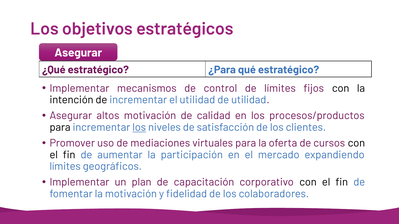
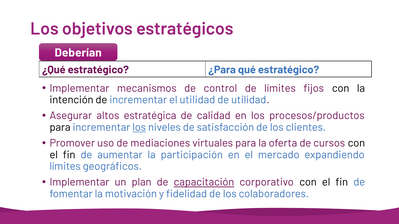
Asegurar at (78, 53): Asegurar -> Deberían
altos motivación: motivación -> estratégica
capacitación underline: none -> present
